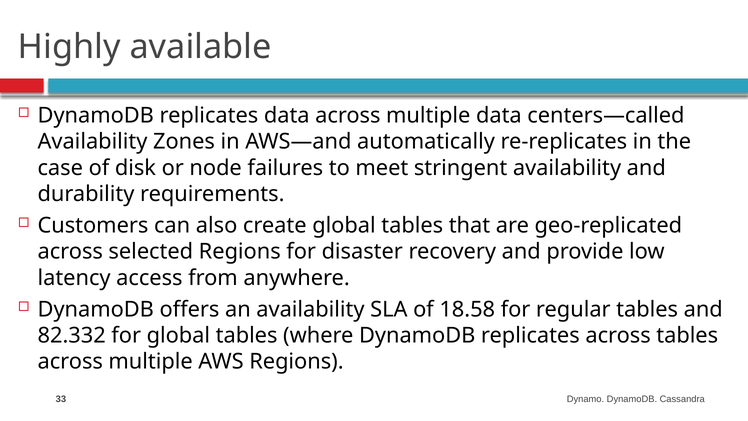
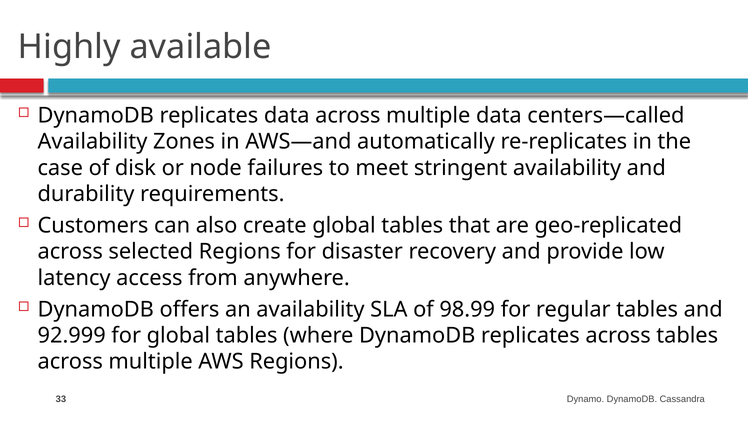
18.58: 18.58 -> 98.99
82.332: 82.332 -> 92.999
